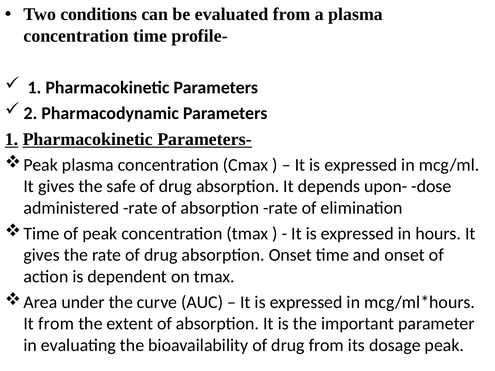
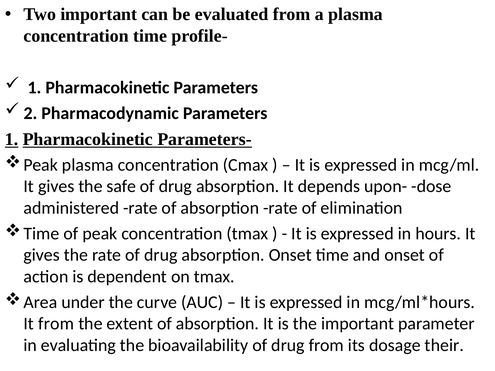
Two conditions: conditions -> important
dosage peak: peak -> their
